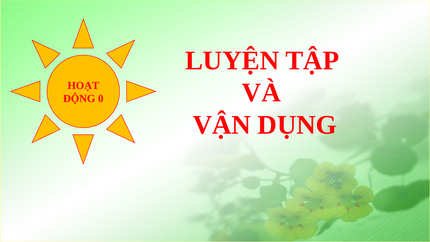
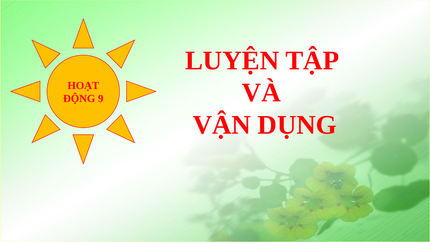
0: 0 -> 9
